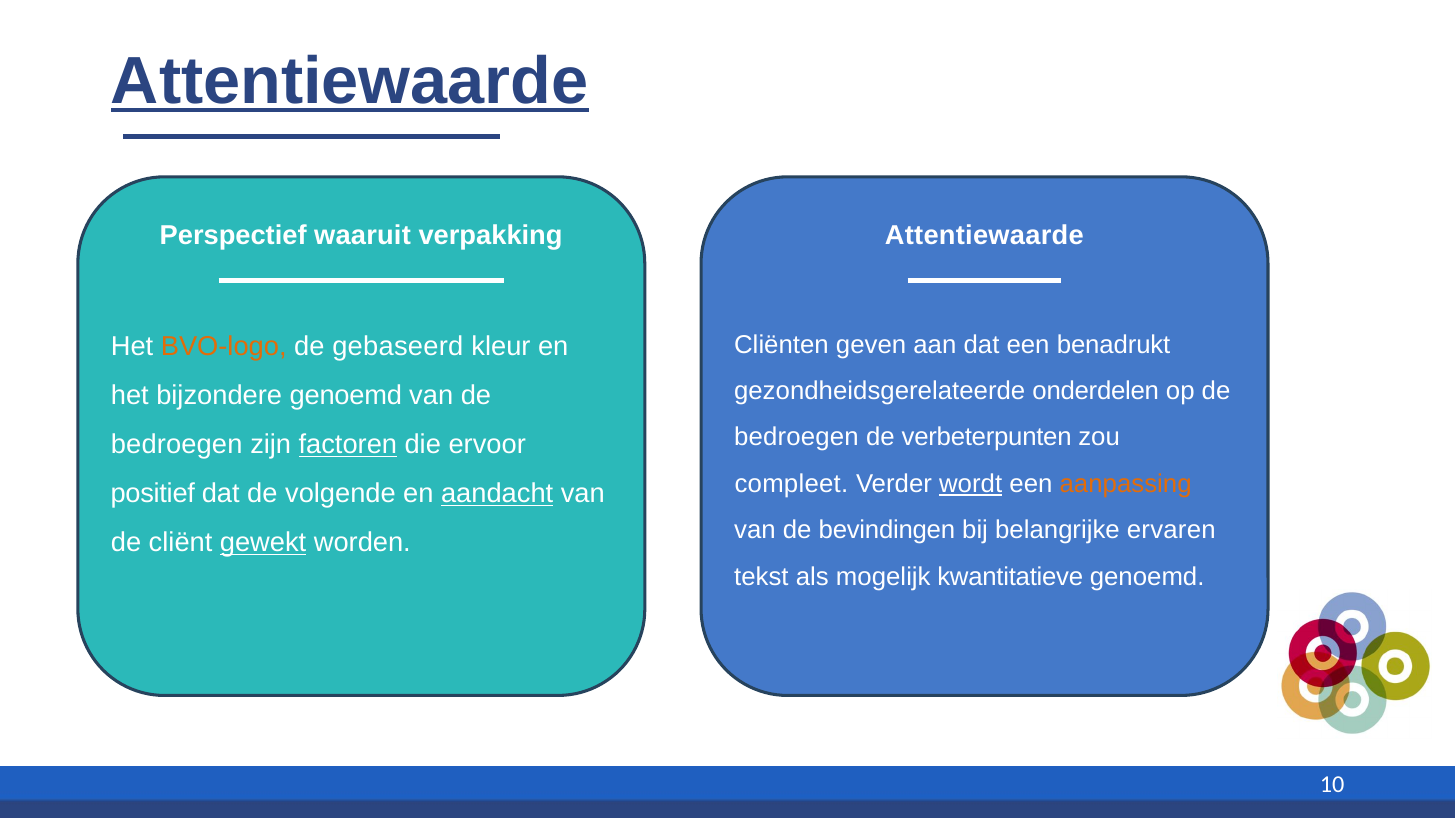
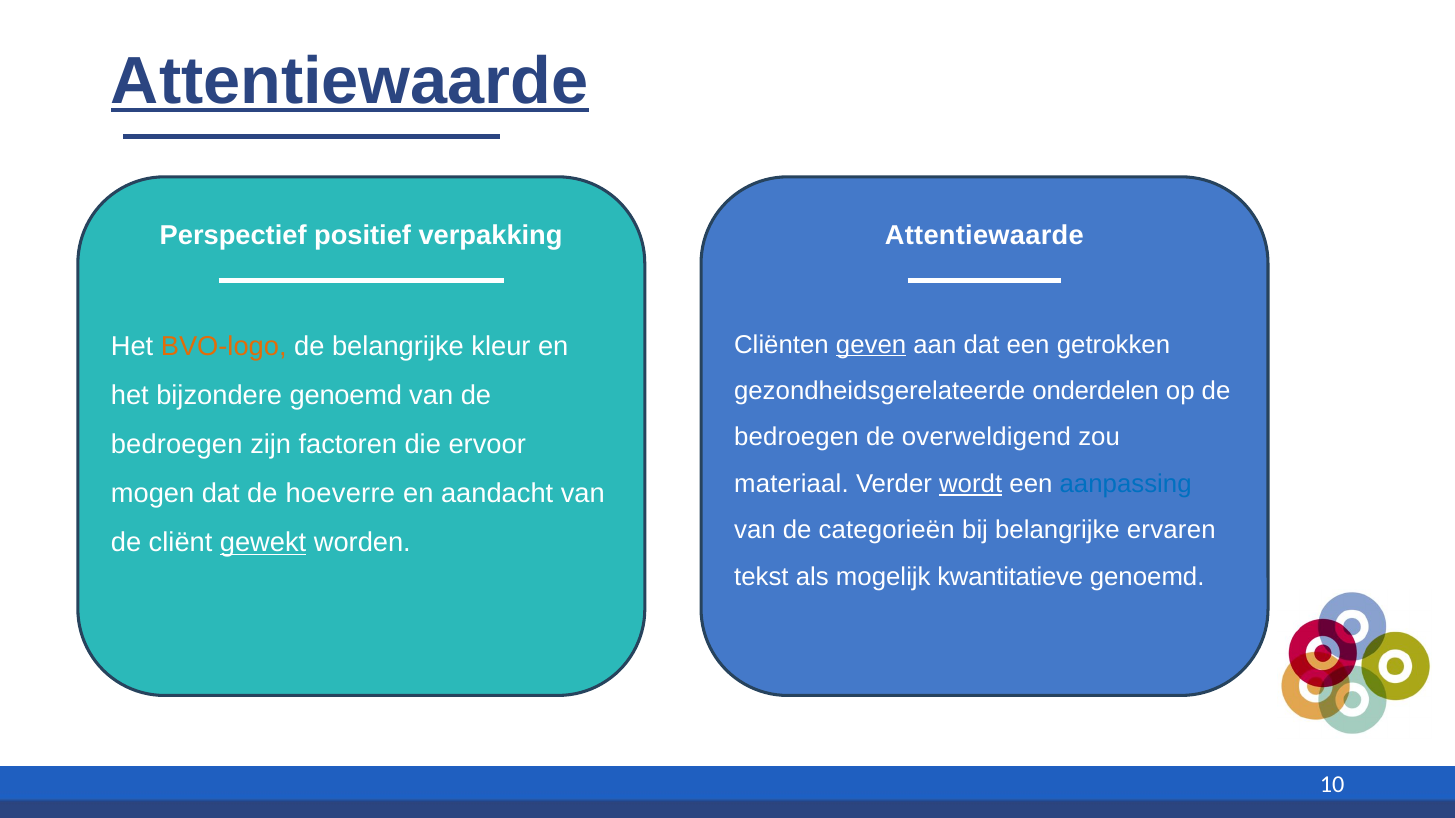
waaruit: waaruit -> positief
geven underline: none -> present
benadrukt: benadrukt -> getrokken
de gebaseerd: gebaseerd -> belangrijke
verbeterpunten: verbeterpunten -> overweldigend
factoren underline: present -> none
compleet: compleet -> materiaal
aanpassing colour: orange -> blue
positief: positief -> mogen
volgende: volgende -> hoeverre
aandacht underline: present -> none
bevindingen: bevindingen -> categorieën
